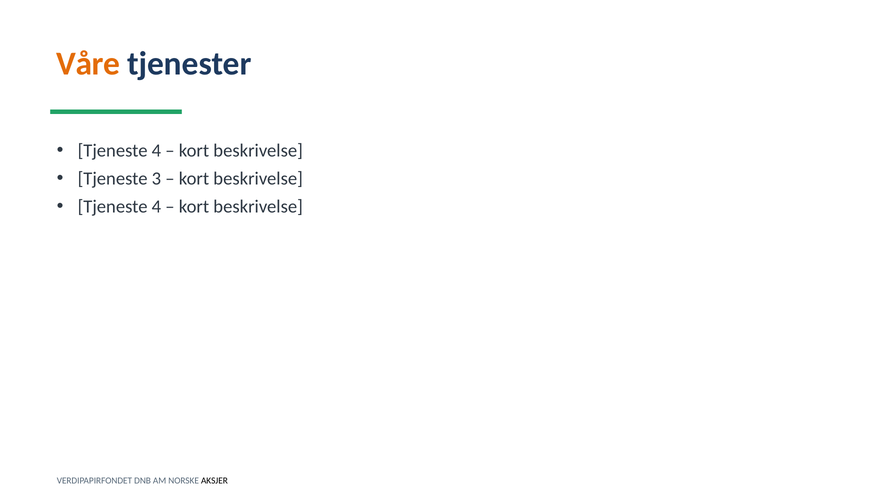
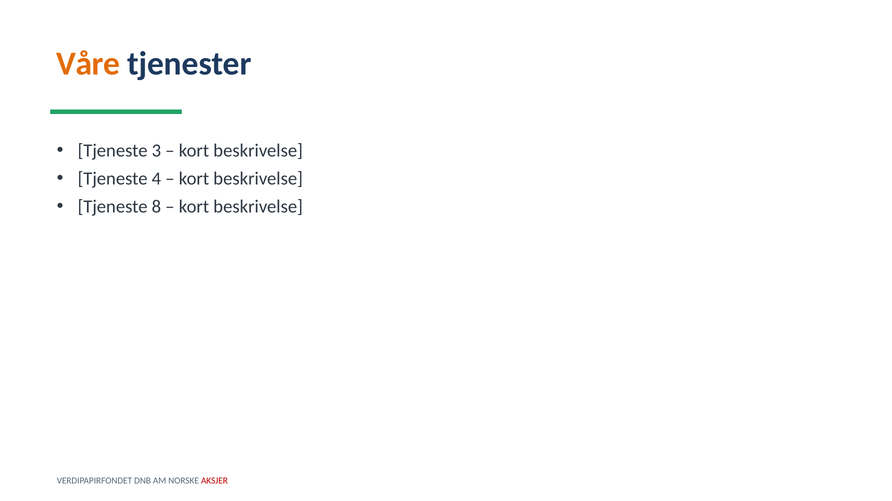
4 at (156, 151): 4 -> 3
3: 3 -> 4
4 at (156, 207): 4 -> 8
AKSJER colour: black -> red
